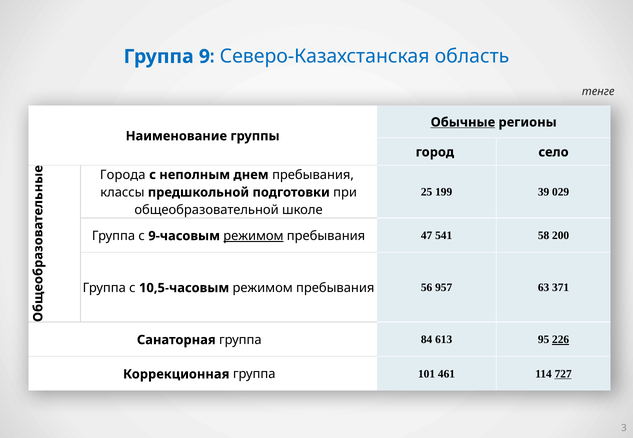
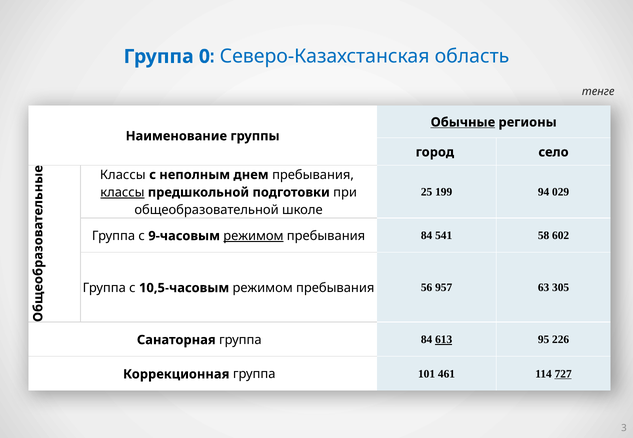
9: 9 -> 0
Города at (123, 175): Города -> Классы
39: 39 -> 94
классы at (122, 192) underline: none -> present
пребывания 47: 47 -> 84
200: 200 -> 602
371: 371 -> 305
613 underline: none -> present
226 underline: present -> none
